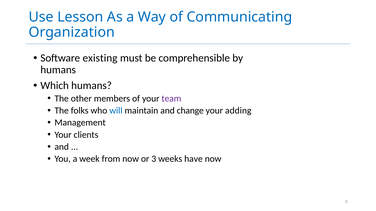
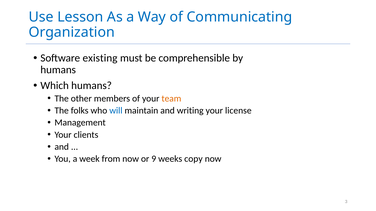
team colour: purple -> orange
change: change -> writing
adding: adding -> license
or 3: 3 -> 9
have: have -> copy
